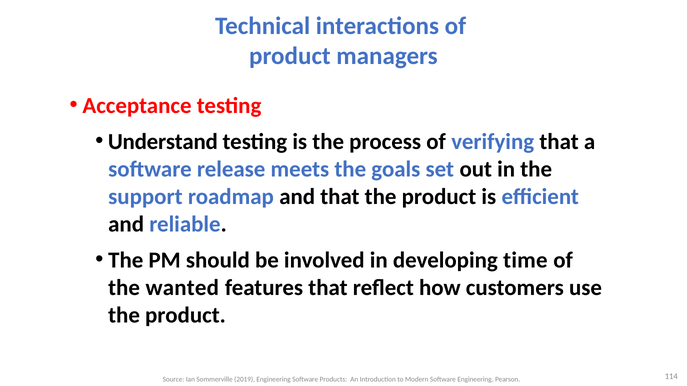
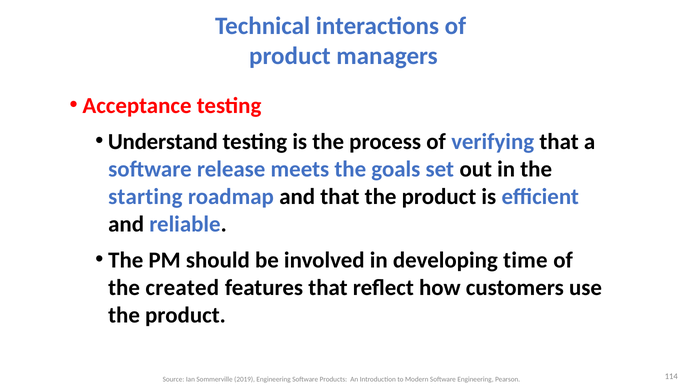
support: support -> starting
wanted: wanted -> created
